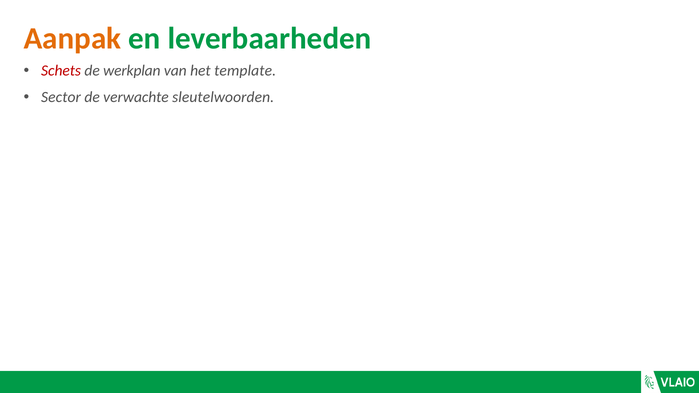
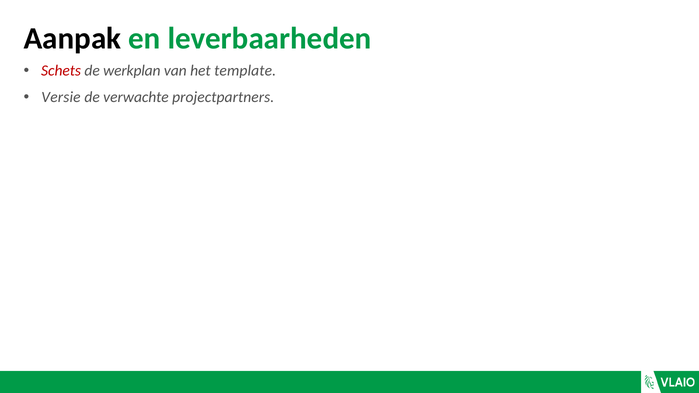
Aanpak colour: orange -> black
Sector: Sector -> Versie
sleutelwoorden: sleutelwoorden -> projectpartners
